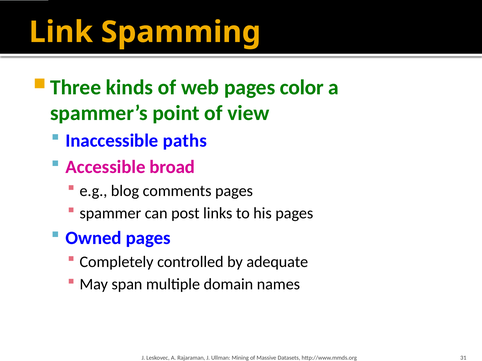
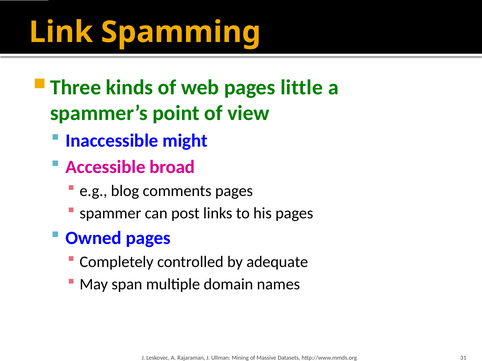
color: color -> little
paths: paths -> might
